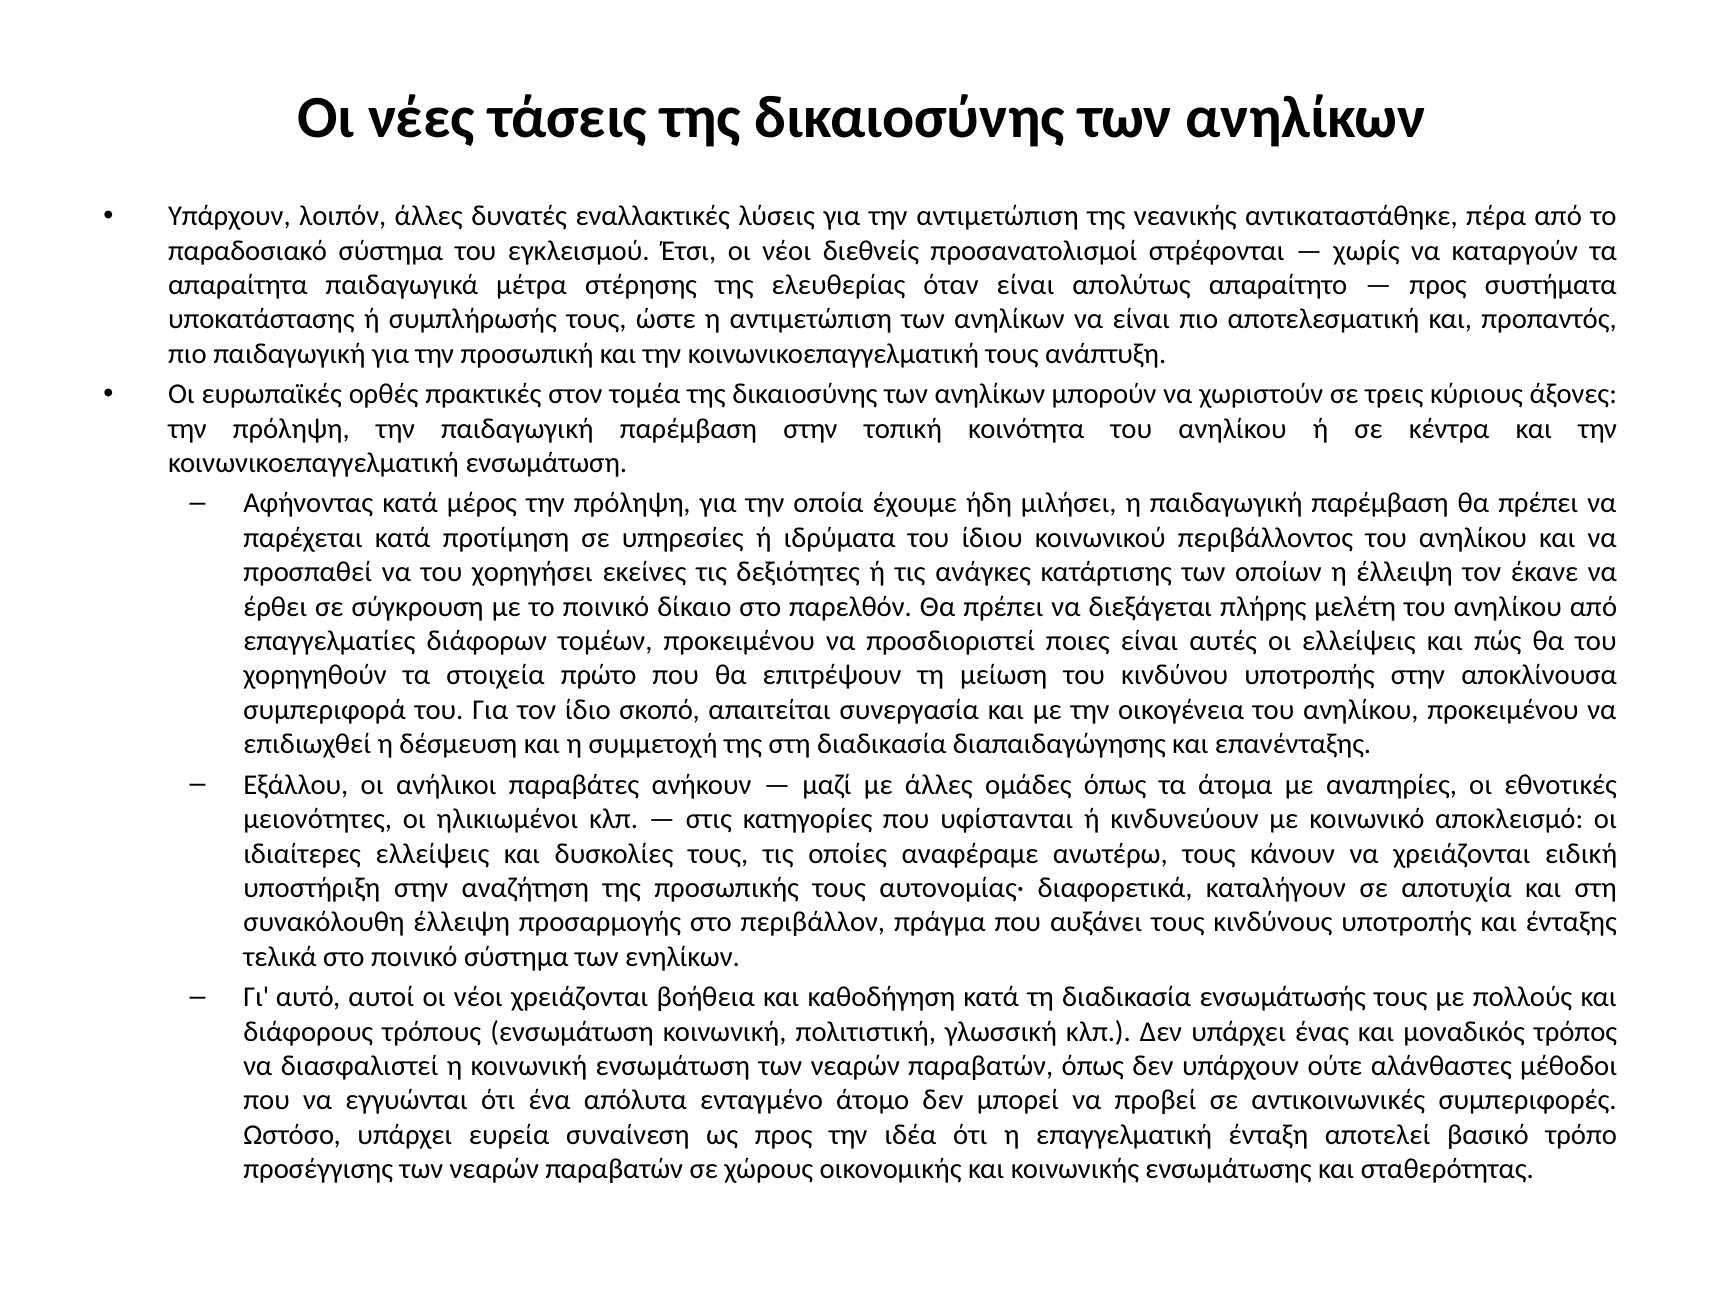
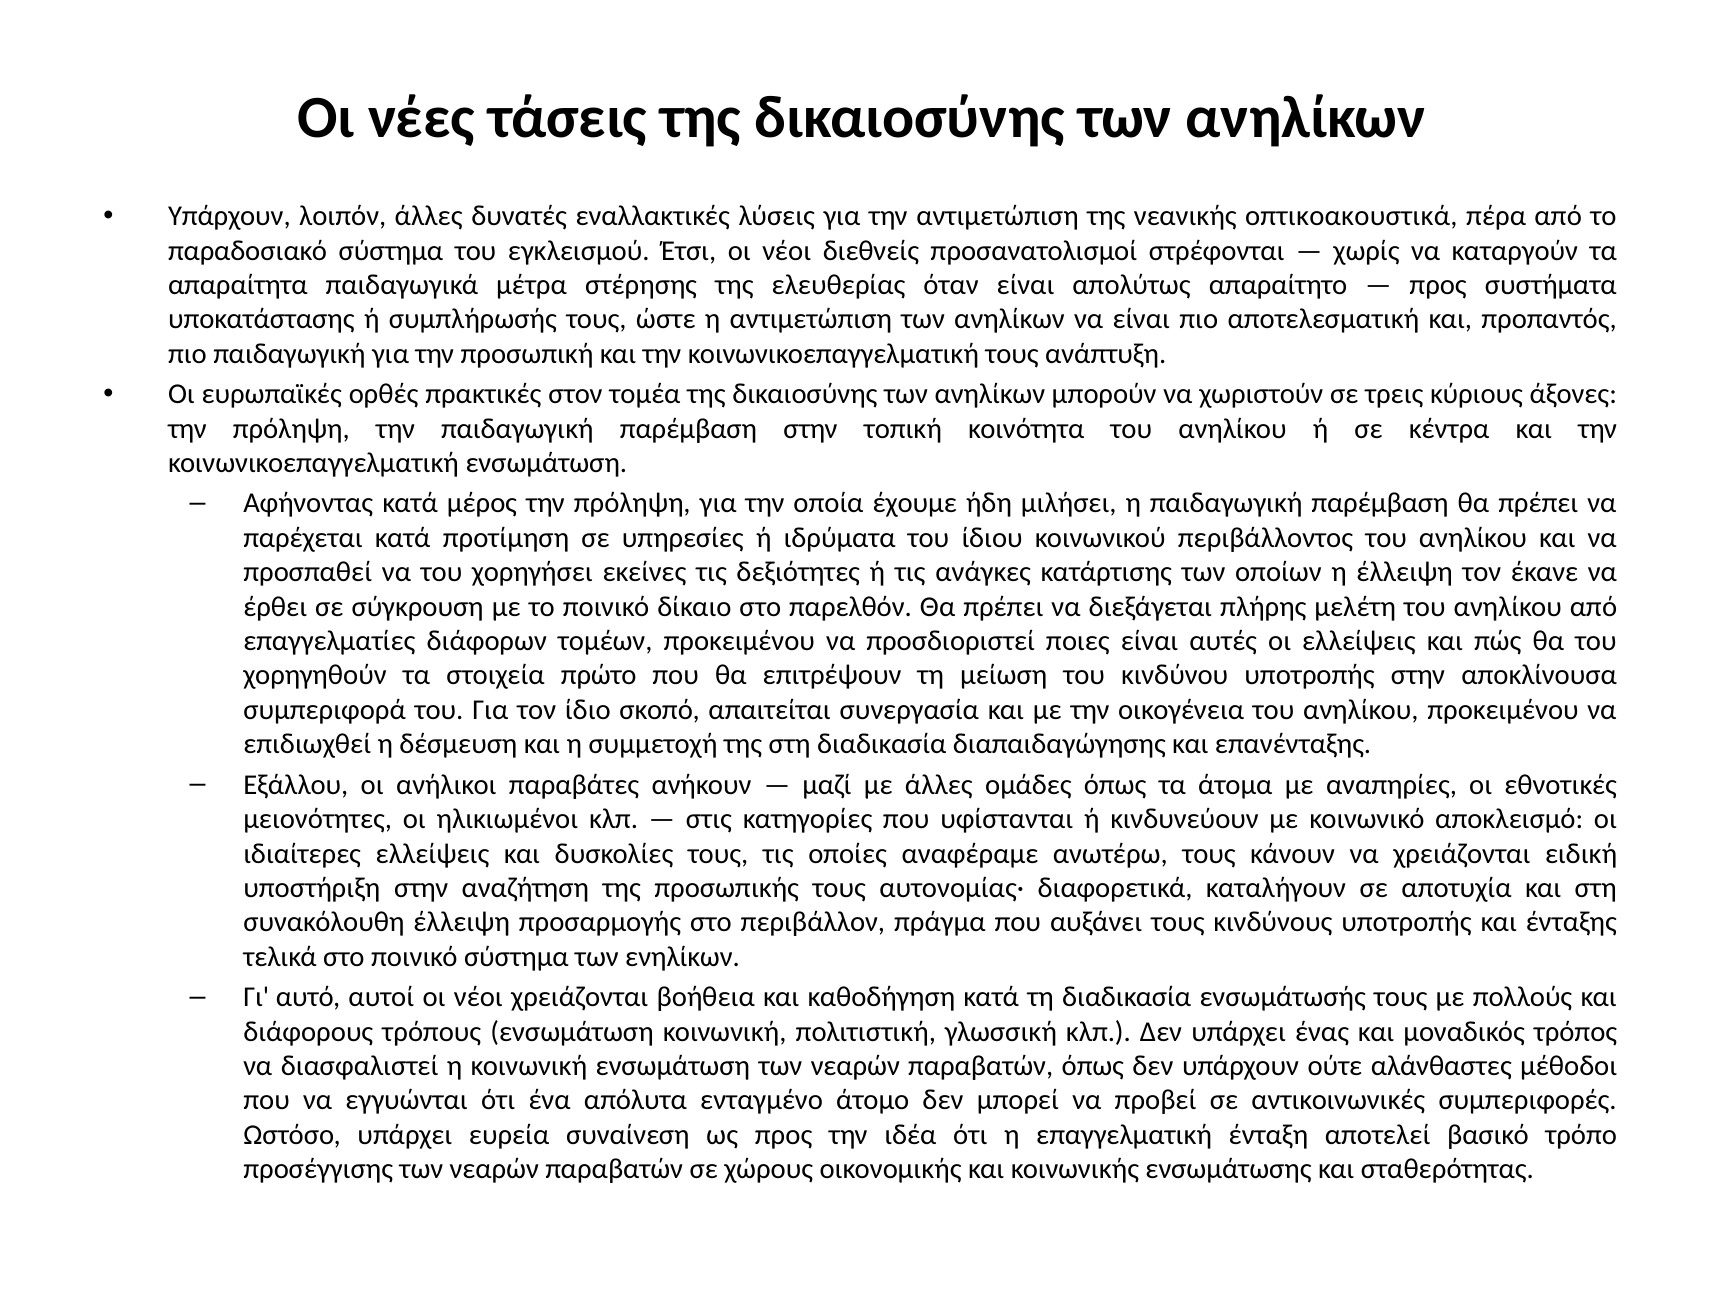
αντικαταστάθηκε: αντικαταστάθηκε -> οπτικοακουστικά
